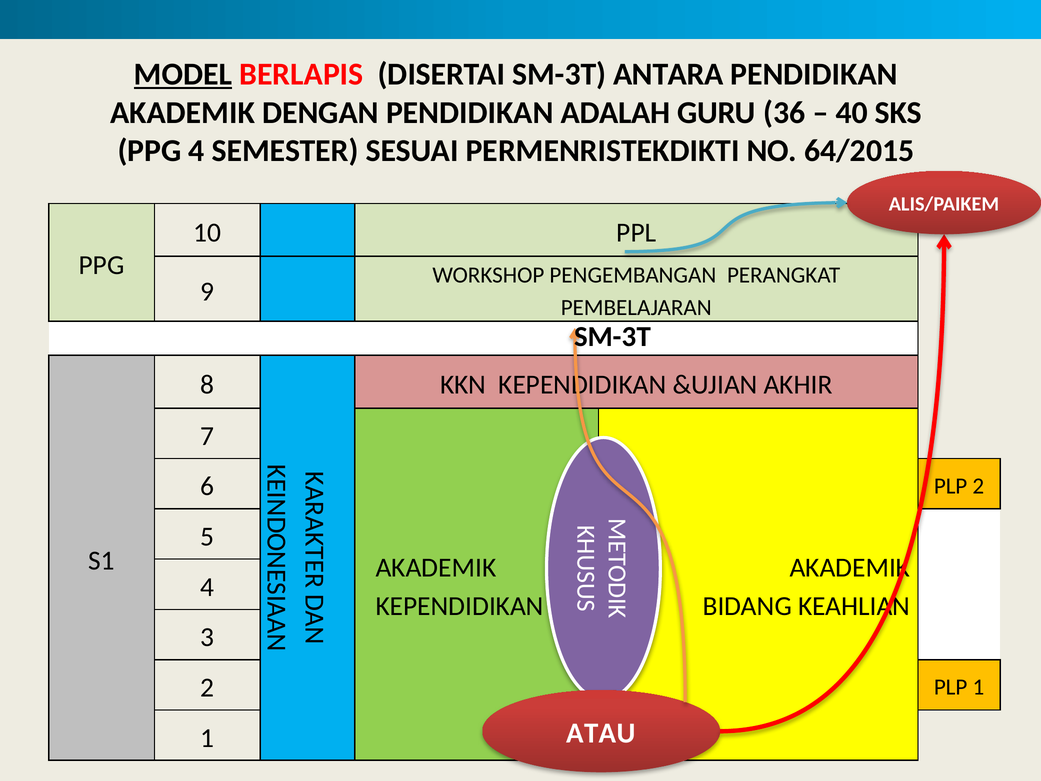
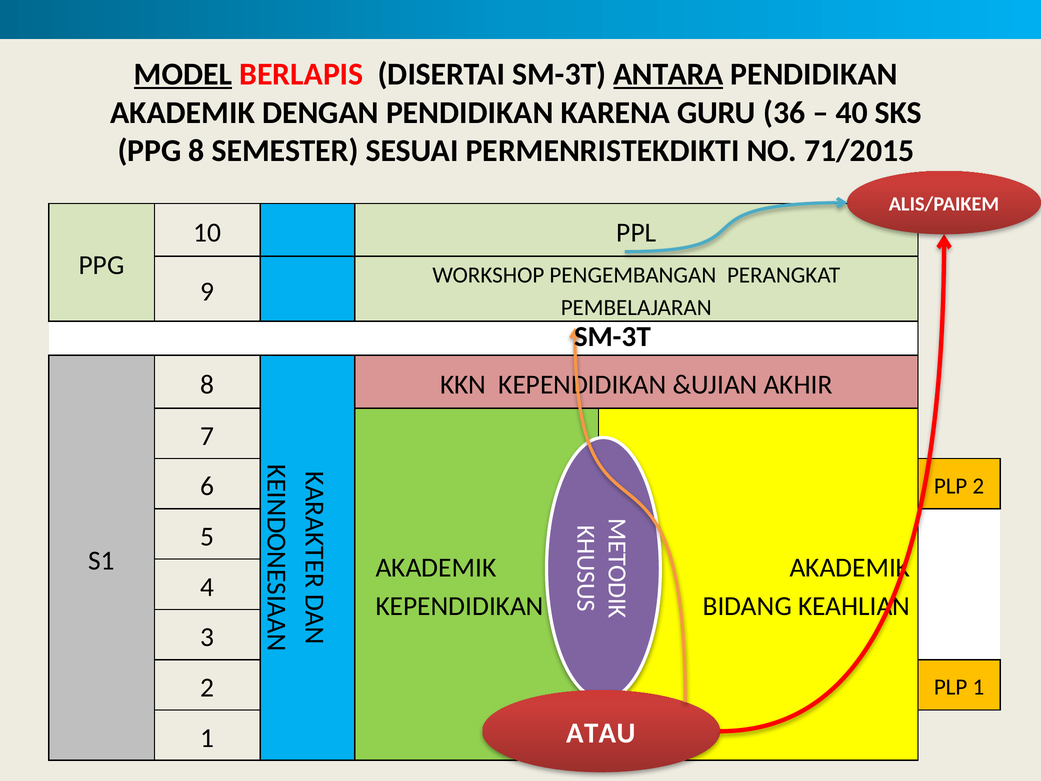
ANTARA underline: none -> present
ADALAH: ADALAH -> KARENA
PPG 4: 4 -> 8
64/2015: 64/2015 -> 71/2015
